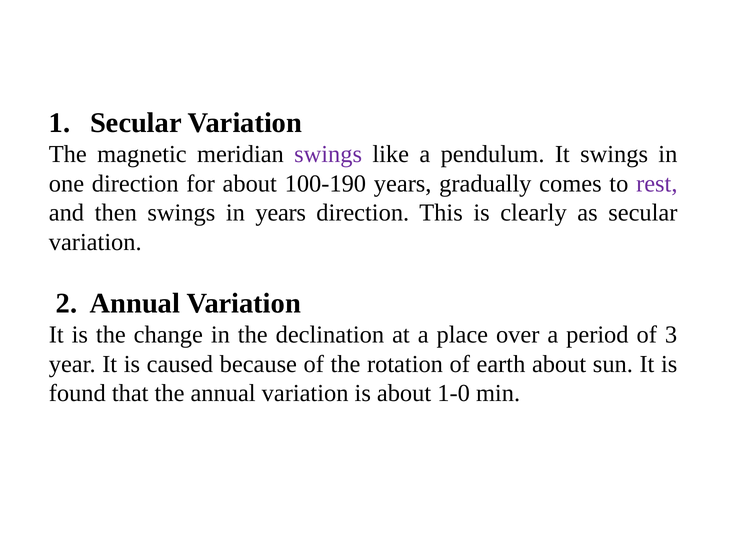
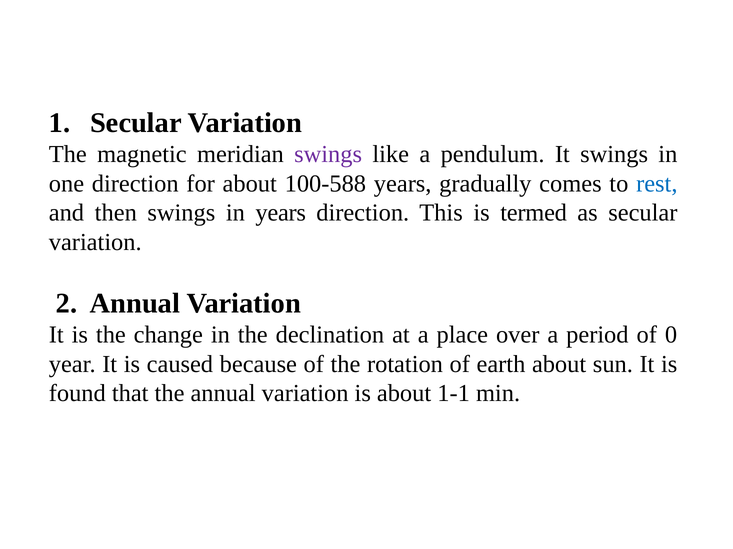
100-190: 100-190 -> 100-588
rest colour: purple -> blue
clearly: clearly -> termed
3: 3 -> 0
1-0: 1-0 -> 1-1
